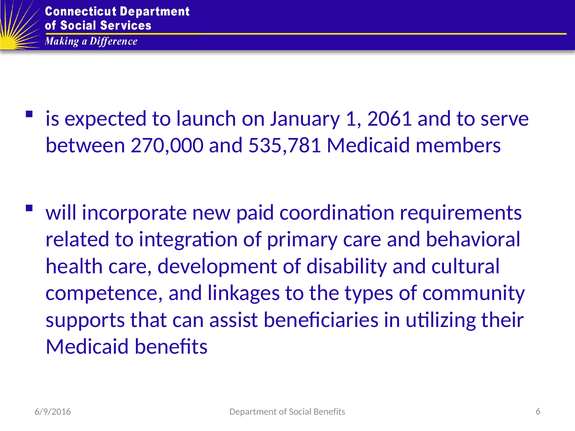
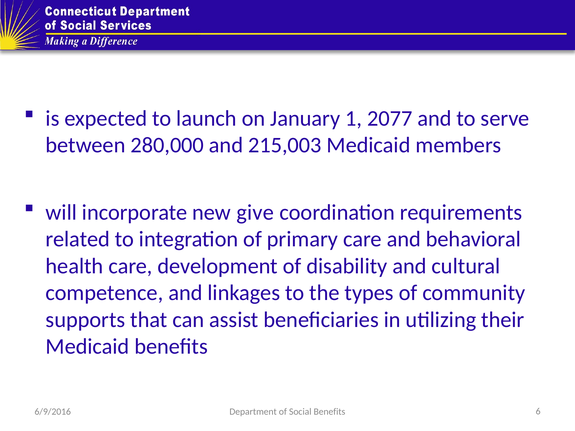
2061: 2061 -> 2077
270,000: 270,000 -> 280,000
535,781: 535,781 -> 215,003
paid: paid -> give
